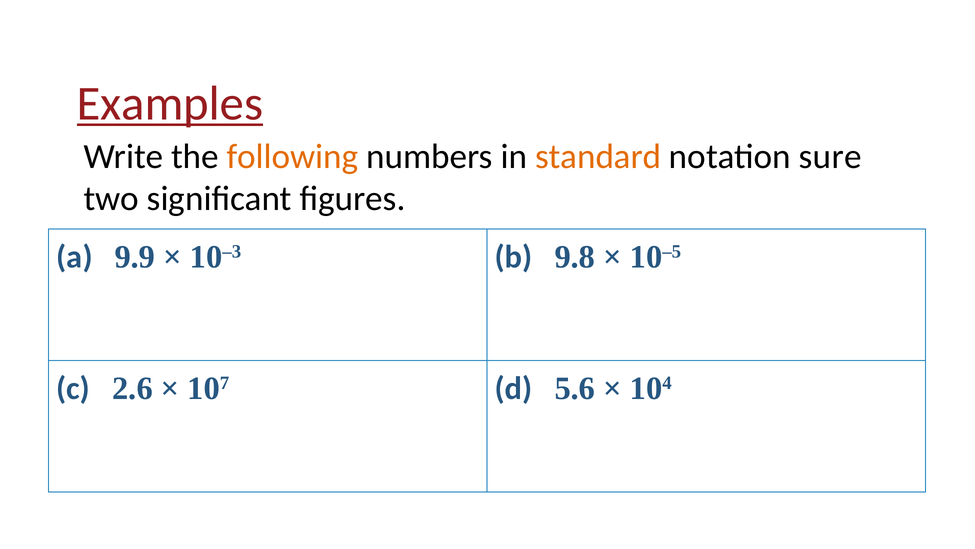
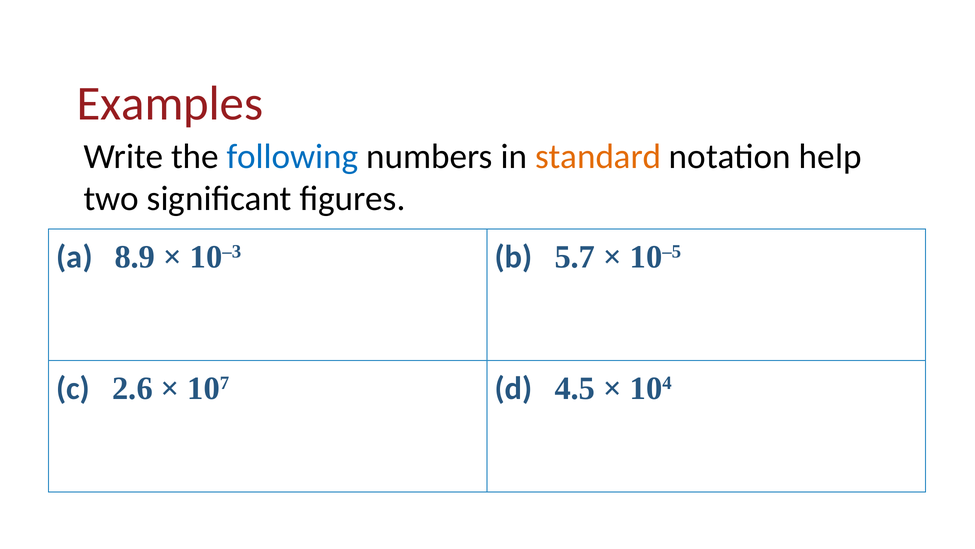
Examples underline: present -> none
following colour: orange -> blue
sure: sure -> help
9.9: 9.9 -> 8.9
9.8: 9.8 -> 5.7
5.6: 5.6 -> 4.5
